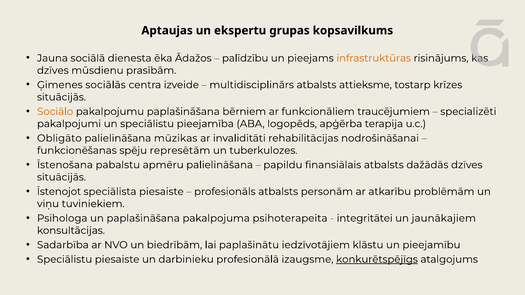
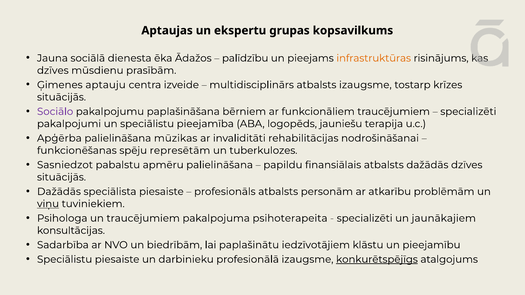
sociālās: sociālās -> aptauju
atbalsts attieksme: attieksme -> izaugsme
Sociālo colour: orange -> purple
apģērba: apģērba -> jauniešu
Obligāto: Obligāto -> Apģērba
Īstenošana: Īstenošana -> Sasniedzot
Īstenojot at (59, 192): Īstenojot -> Dažādās
viņu underline: none -> present
un paplašināšana: paplašināšana -> traucējumiem
integritātei at (365, 218): integritātei -> specializēti
